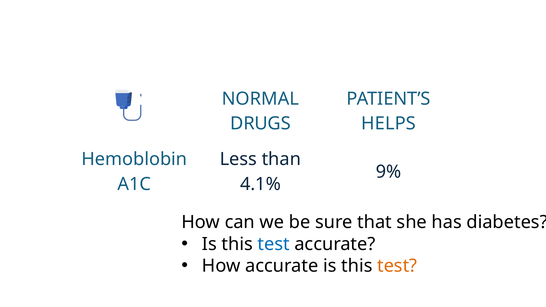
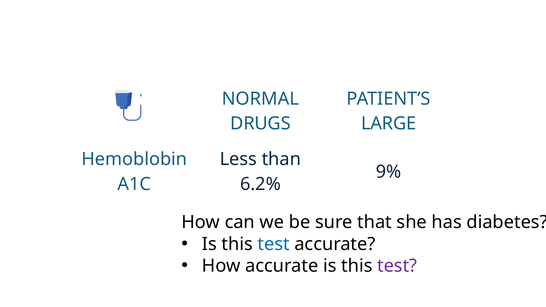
HELPS: HELPS -> LARGE
4.1%: 4.1% -> 6.2%
test at (397, 266) colour: orange -> purple
